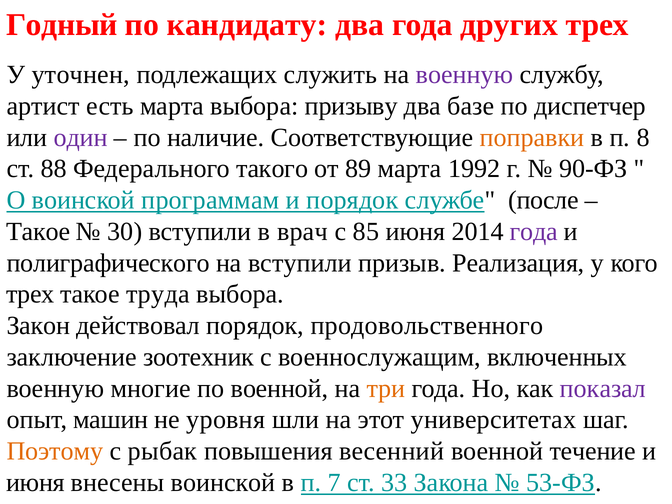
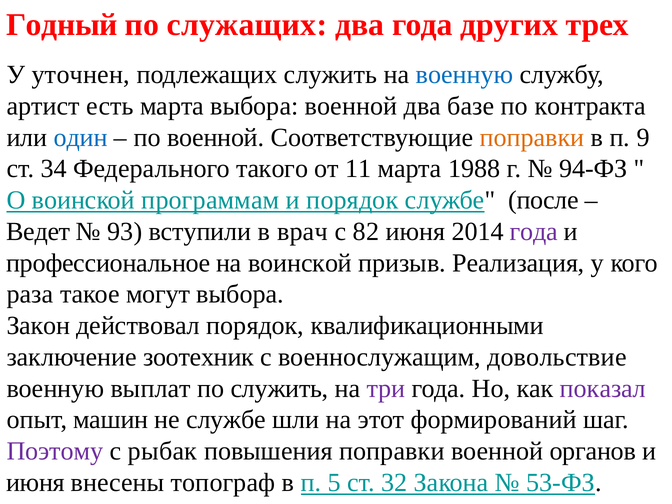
кандидату: кандидату -> служащих
военную at (464, 75) colour: purple -> blue
выбора призыву: призыву -> военной
диспетчер: диспетчер -> контракта
один colour: purple -> blue
по наличие: наличие -> военной
8: 8 -> 9
88: 88 -> 34
89: 89 -> 11
1992: 1992 -> 1988
90-ФЗ: 90-ФЗ -> 94-ФЗ
Такое at (38, 232): Такое -> Ведет
30: 30 -> 93
85: 85 -> 82
полиграфического: полиграфического -> профессиональное
на вступили: вступили -> воинской
трех at (30, 294): трех -> раза
труда: труда -> могут
продовольственного: продовольственного -> квалификационными
включенных: включенных -> довольствие
многие: многие -> выплат
по военной: военной -> служить
три colour: orange -> purple
не уровня: уровня -> службе
университетах: университетах -> формирований
Поэтому colour: orange -> purple
повышения весенний: весенний -> поправки
течение: течение -> органов
внесены воинской: воинской -> топограф
7: 7 -> 5
33: 33 -> 32
